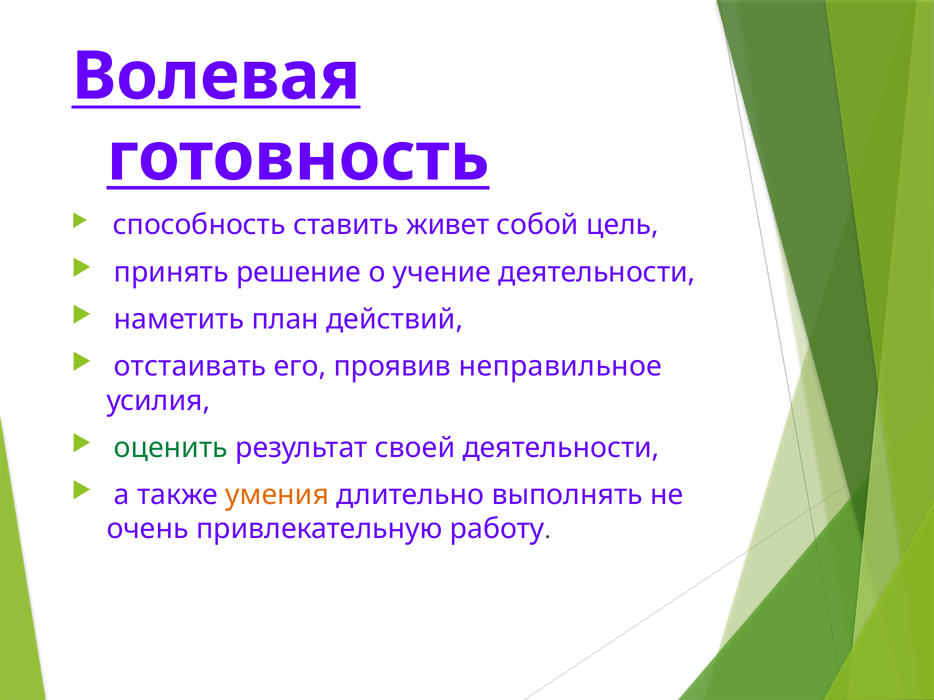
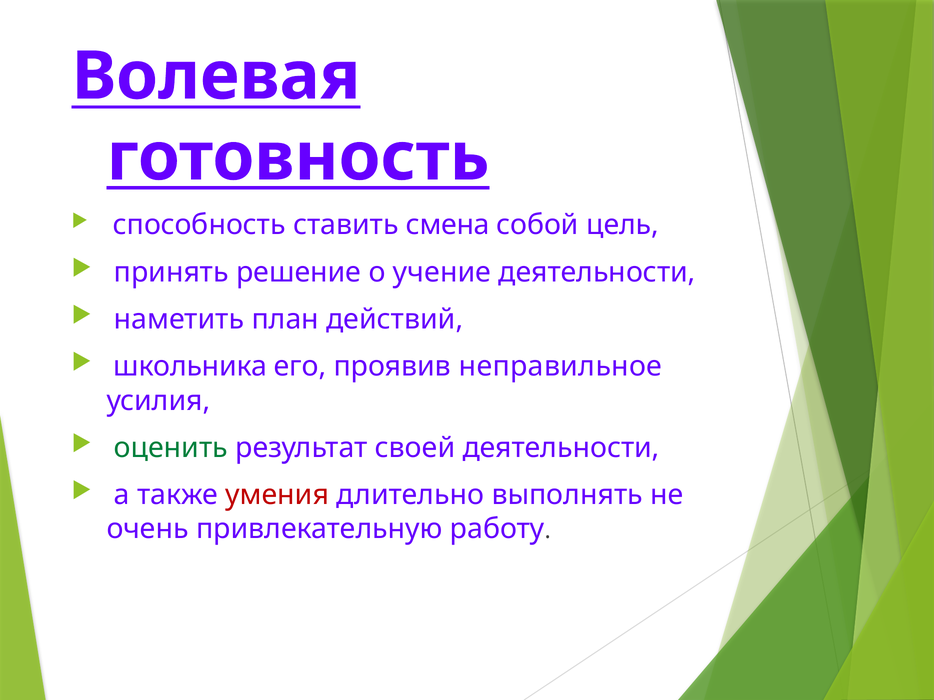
живет: живет -> смена
отстаивать: отстаивать -> школьника
умения colour: orange -> red
